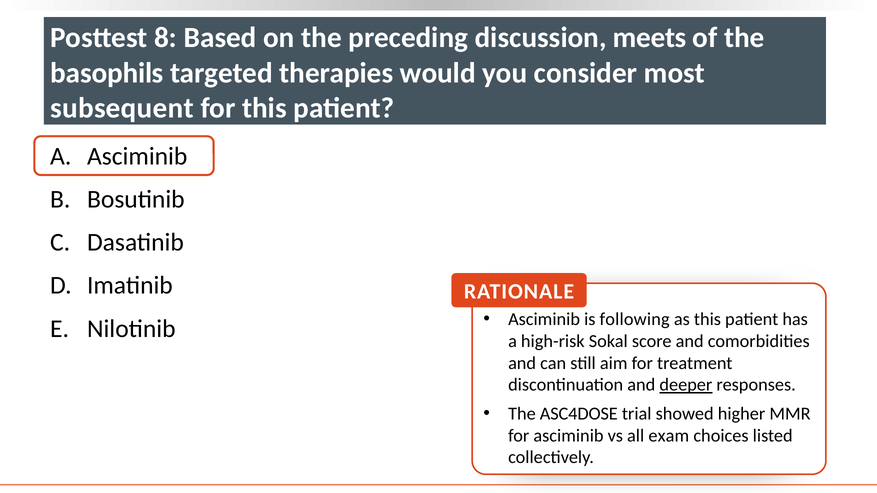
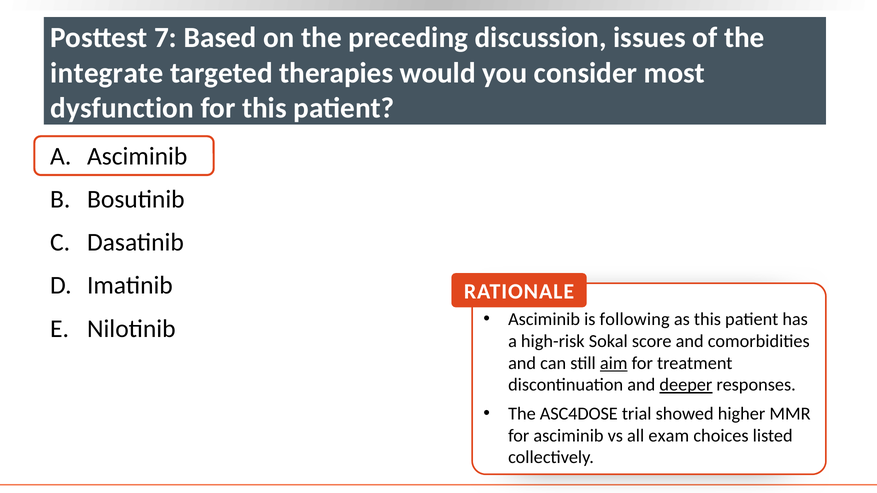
8: 8 -> 7
meets: meets -> issues
basophils: basophils -> integrate
subsequent: subsequent -> dysfunction
aim underline: none -> present
